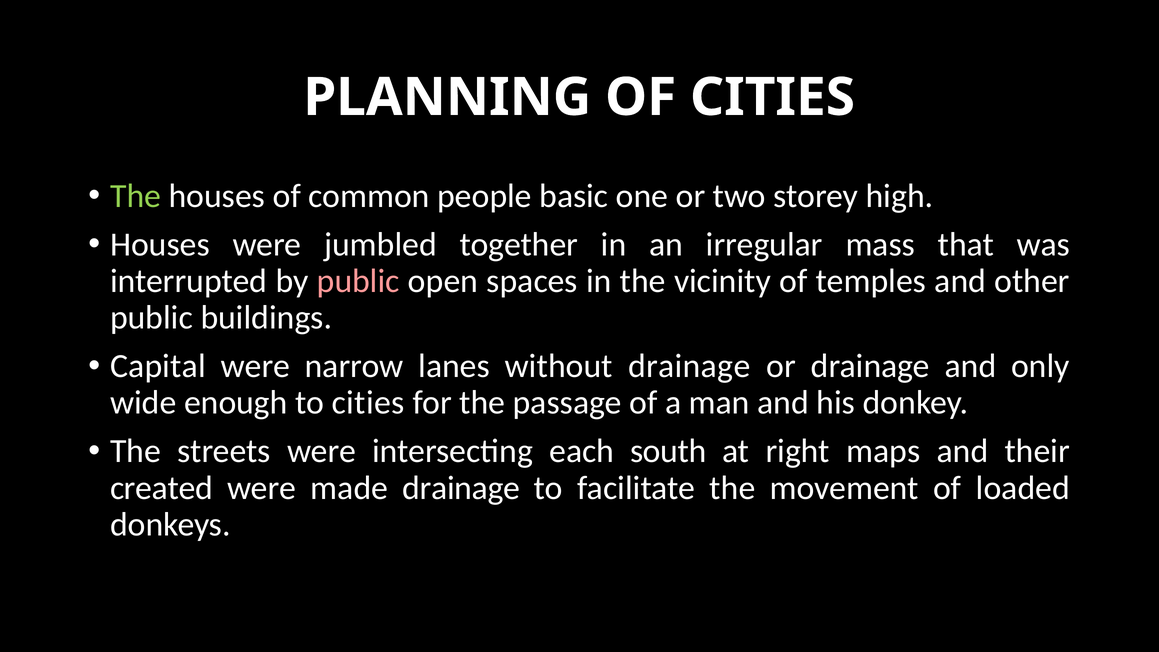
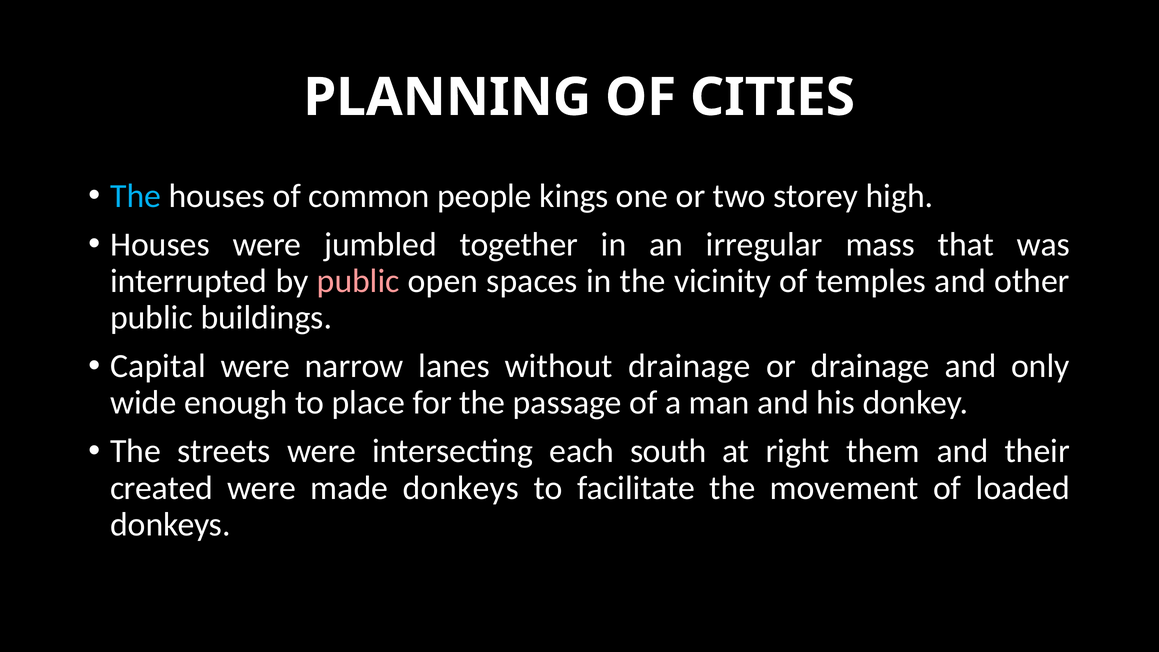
The at (136, 196) colour: light green -> light blue
basic: basic -> kings
to cities: cities -> place
maps: maps -> them
made drainage: drainage -> donkeys
